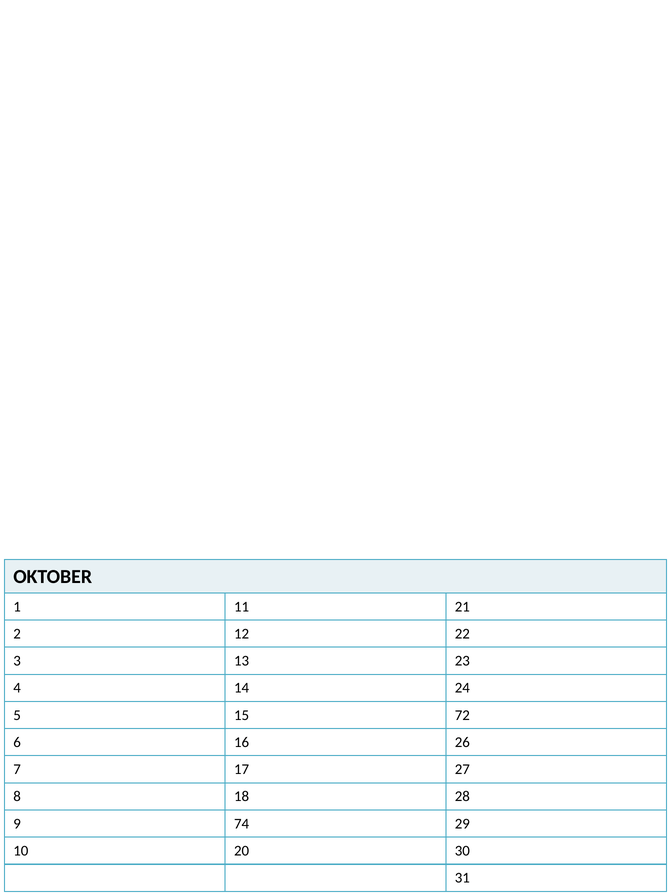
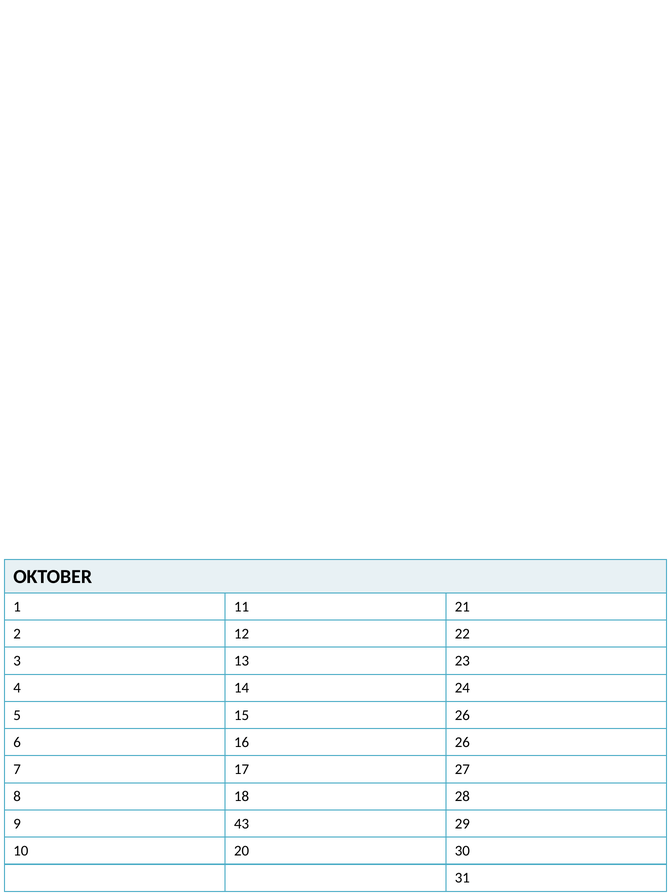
15 72: 72 -> 26
74: 74 -> 43
